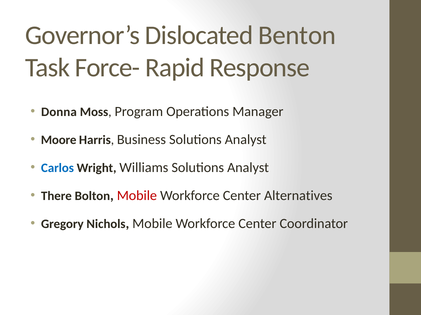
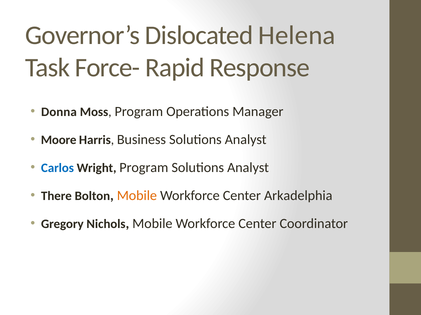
Benton: Benton -> Helena
Wright Williams: Williams -> Program
Mobile at (137, 196) colour: red -> orange
Alternatives: Alternatives -> Arkadelphia
